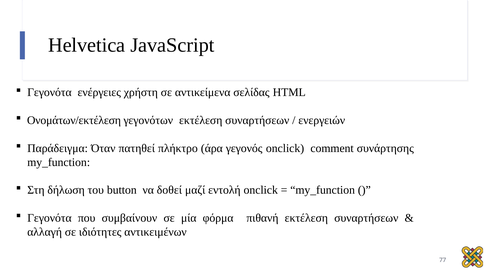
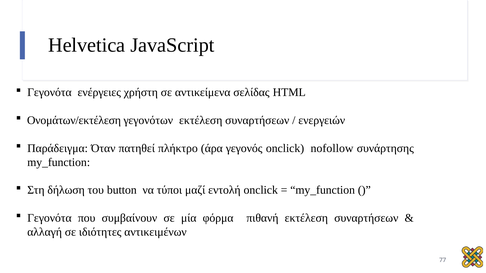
comment: comment -> nofollow
δοθεί: δοθεί -> τύποι
